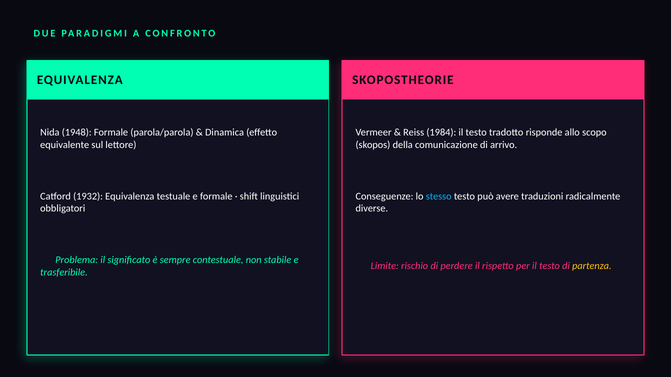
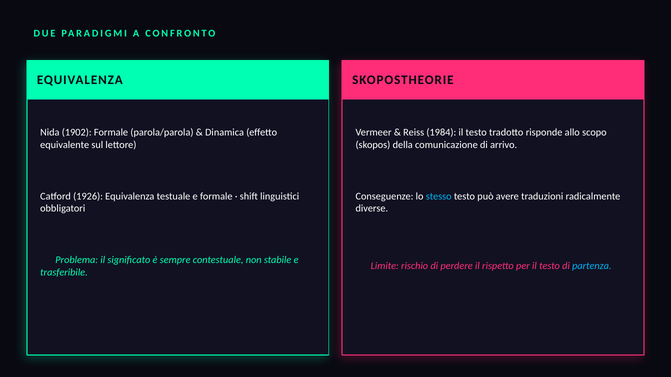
1948: 1948 -> 1902
1932: 1932 -> 1926
partenza colour: yellow -> light blue
